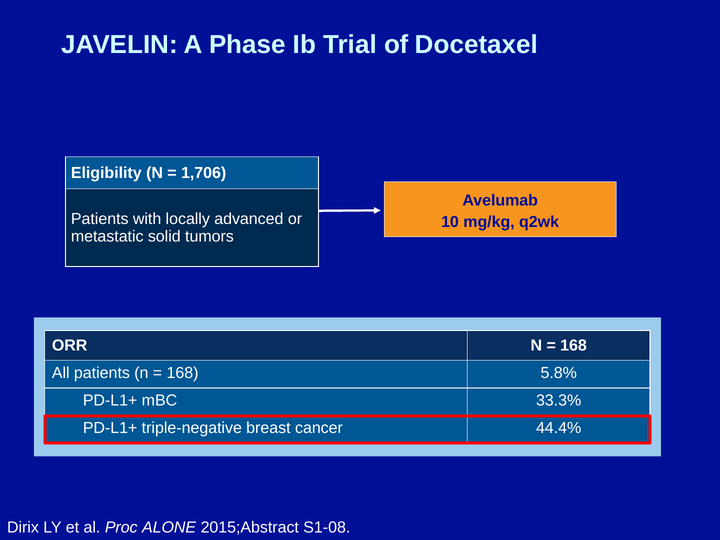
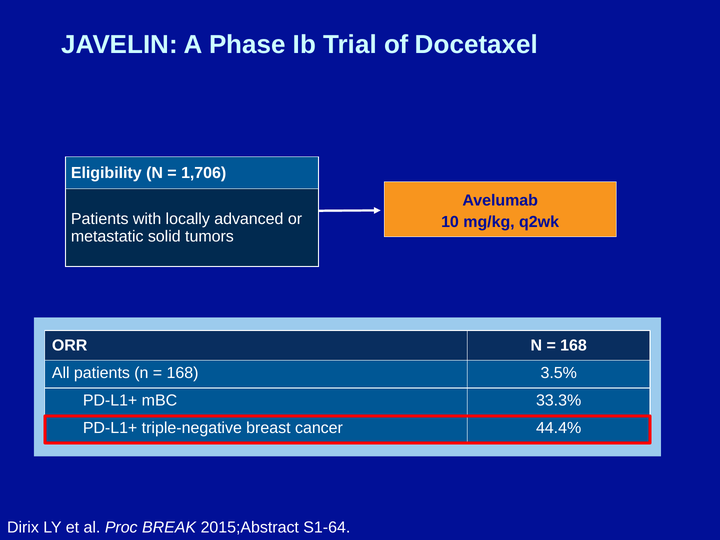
5.8%: 5.8% -> 3.5%
ALONE: ALONE -> BREAK
S1-08: S1-08 -> S1-64
